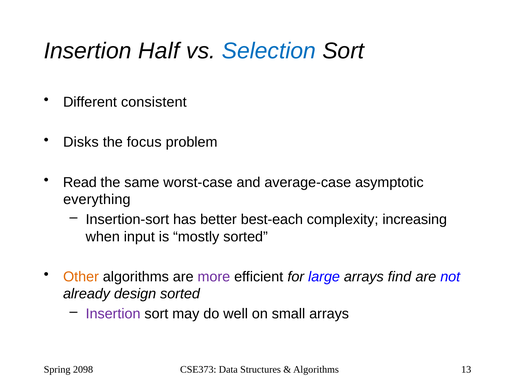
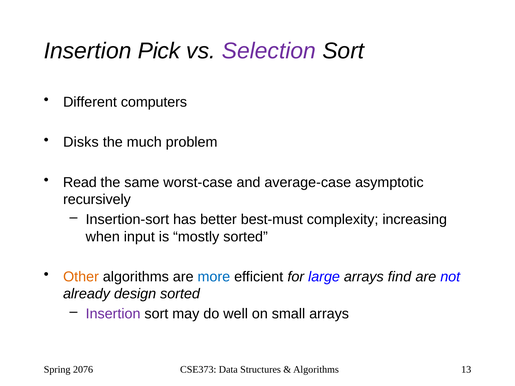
Half: Half -> Pick
Selection colour: blue -> purple
consistent: consistent -> computers
focus: focus -> much
everything: everything -> recursively
best-each: best-each -> best-must
more colour: purple -> blue
2098: 2098 -> 2076
